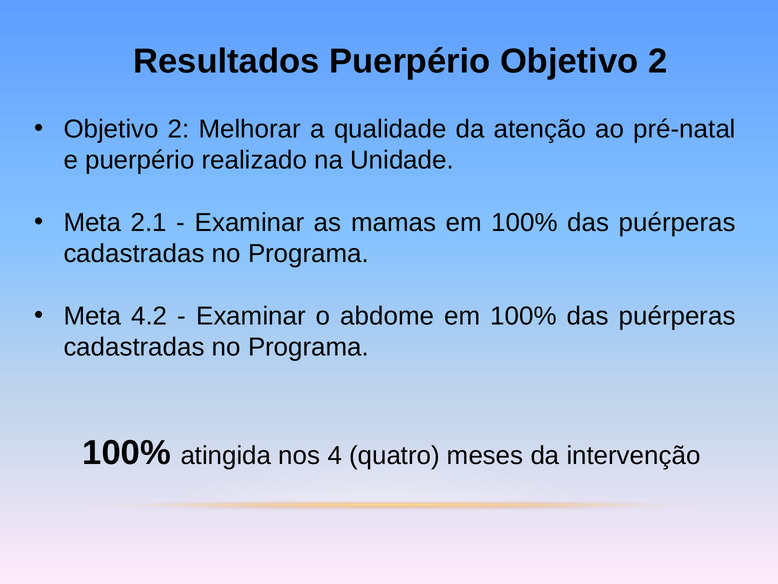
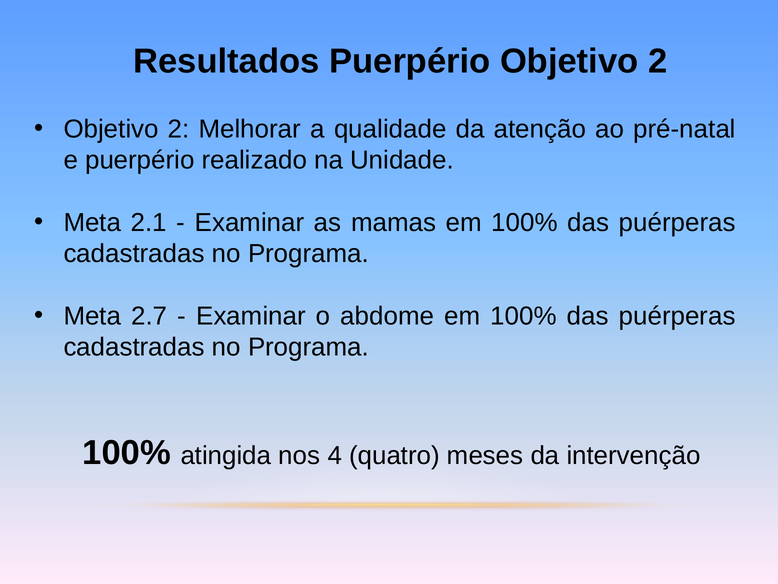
4.2: 4.2 -> 2.7
